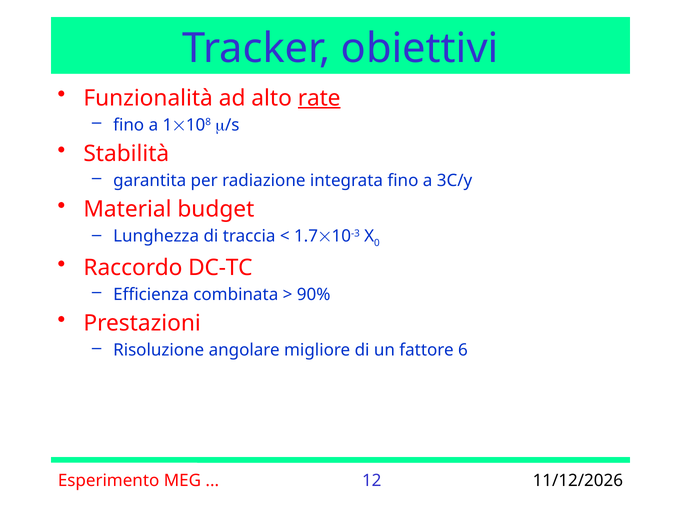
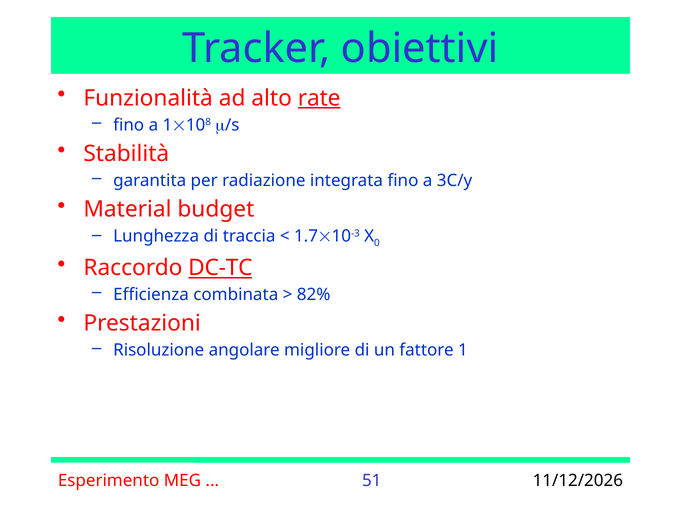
DC-TC underline: none -> present
90%: 90% -> 82%
6: 6 -> 1
12: 12 -> 51
